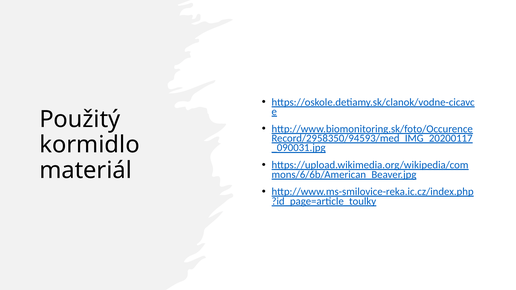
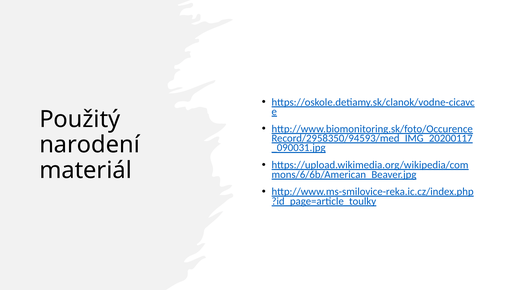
kormidlo: kormidlo -> narodení
